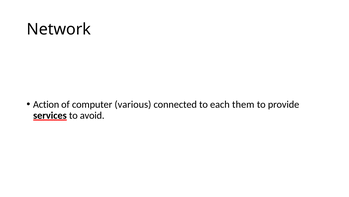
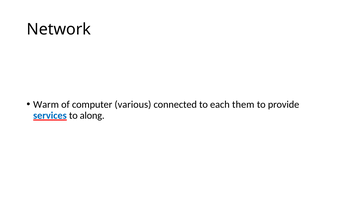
Action: Action -> Warm
services colour: black -> blue
avoid: avoid -> along
